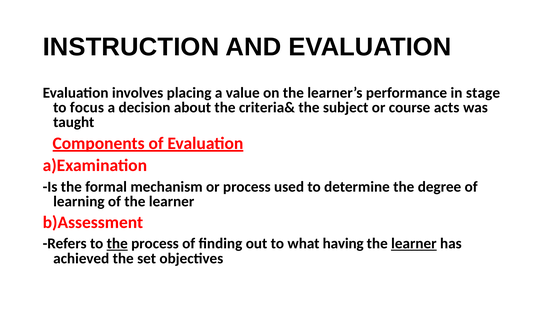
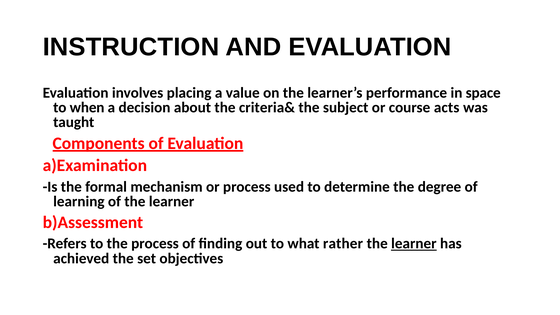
stage: stage -> space
focus: focus -> when
the at (117, 244) underline: present -> none
having: having -> rather
